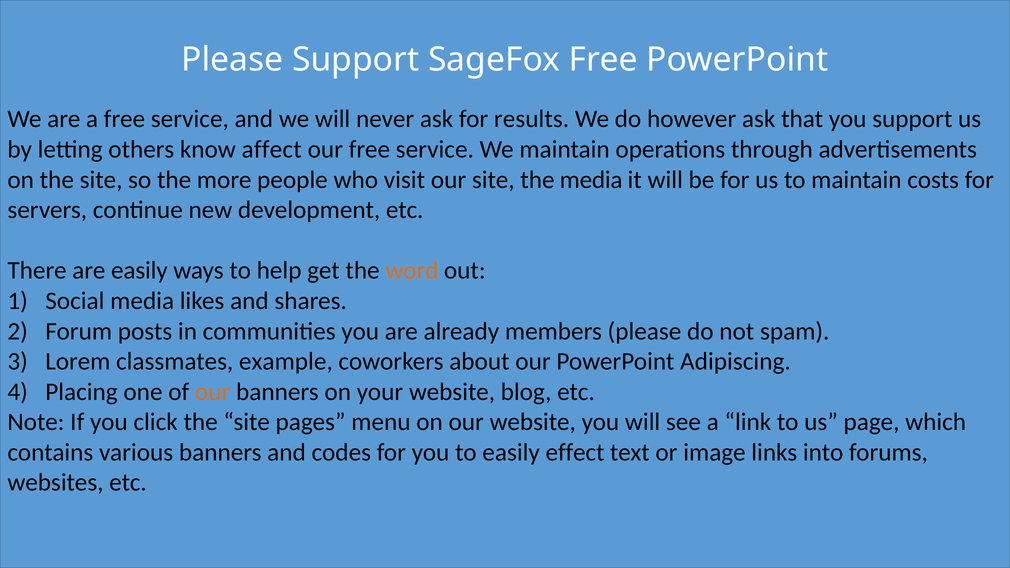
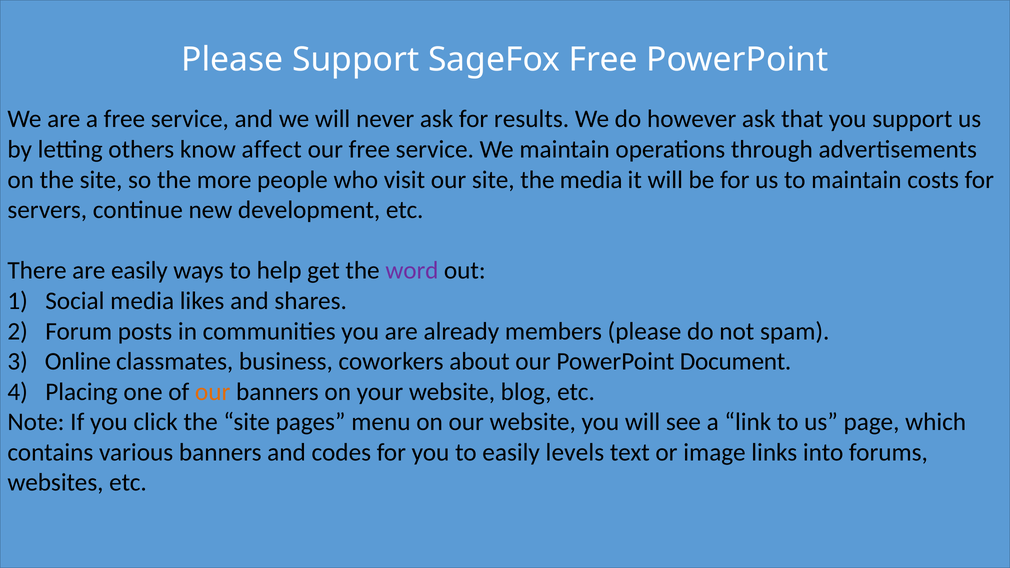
word colour: orange -> purple
Lorem: Lorem -> Online
example: example -> business
Adipiscing: Adipiscing -> Document
effect: effect -> levels
